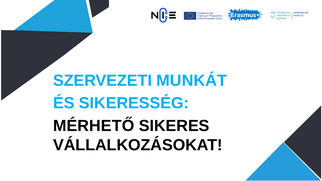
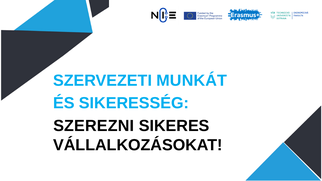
MÉRHETŐ: MÉRHETŐ -> SZEREZNI
